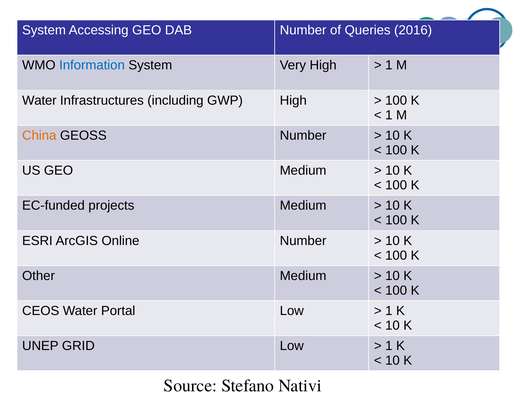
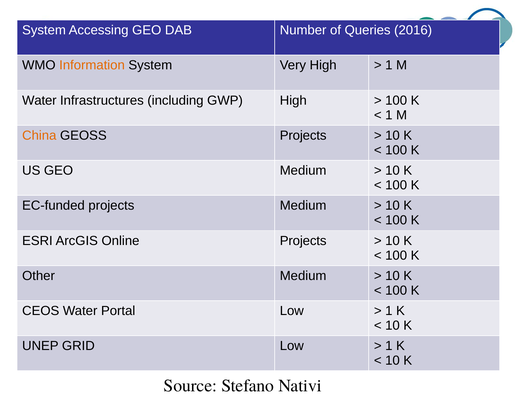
Information colour: blue -> orange
GEOSS Number: Number -> Projects
Online Number: Number -> Projects
